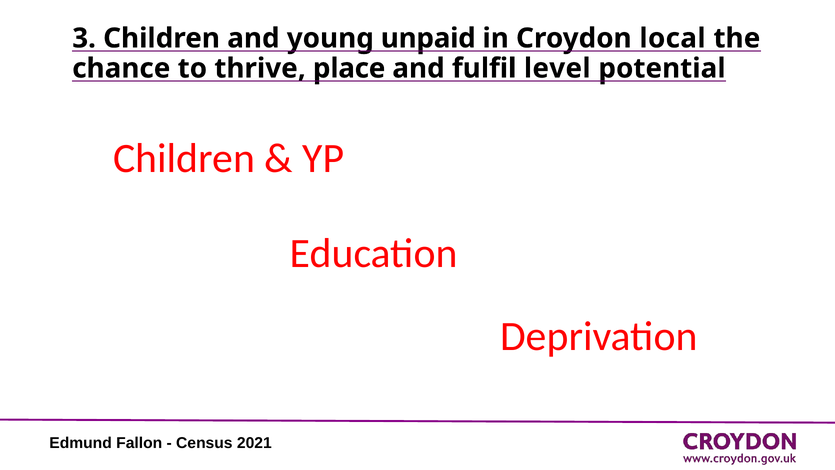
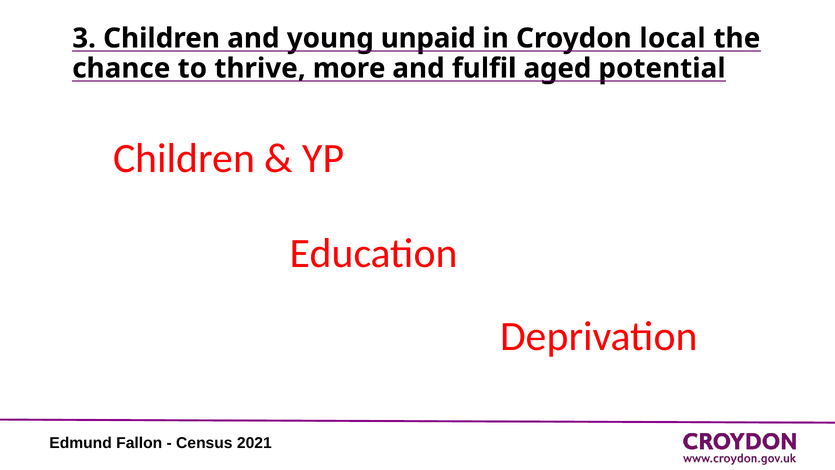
place: place -> more
level: level -> aged
